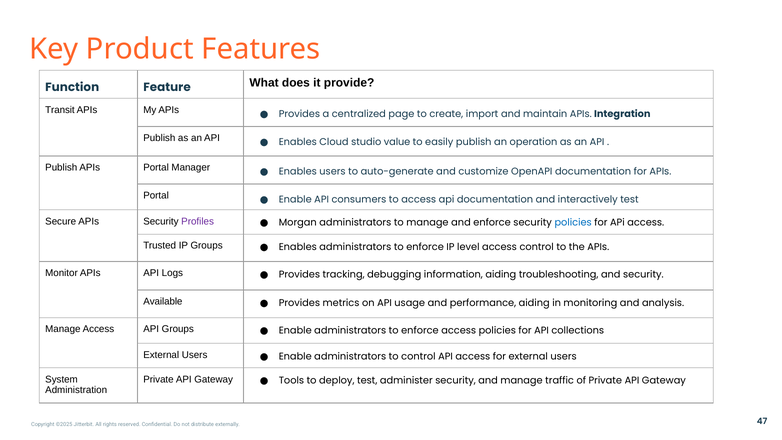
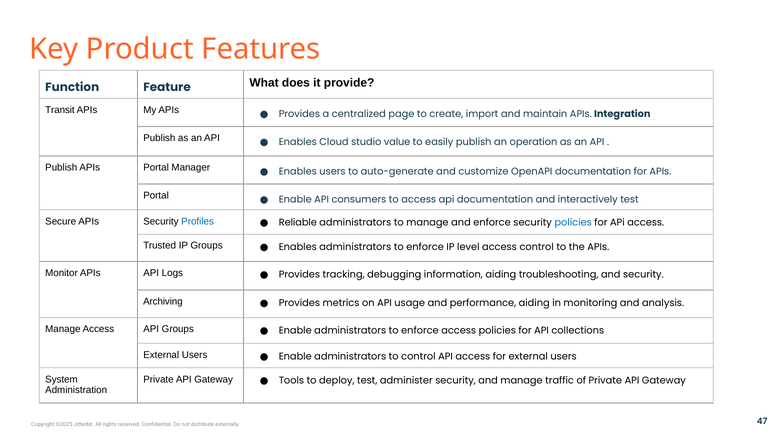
Profiles colour: purple -> blue
Morgan: Morgan -> Reliable
Available: Available -> Archiving
